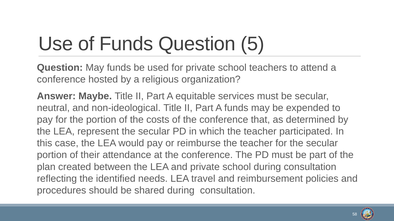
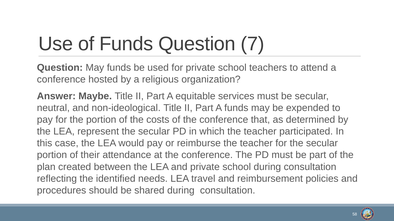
5: 5 -> 7
